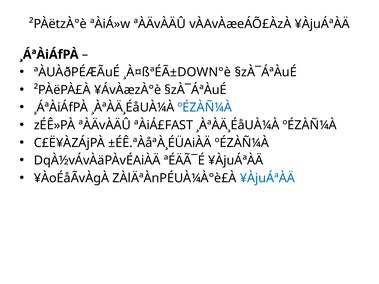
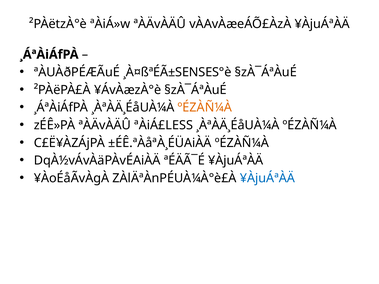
¸À¤ßªÉÃ±DOWN°è: ¸À¤ßªÉÃ±DOWN°è -> ¸À¤ßªÉÃ±SENSES°è
ºÉZÀÑ¼À at (205, 108) colour: blue -> orange
ªÀiÁ£FAST: ªÀiÁ£FAST -> ªÀiÁ£LESS
